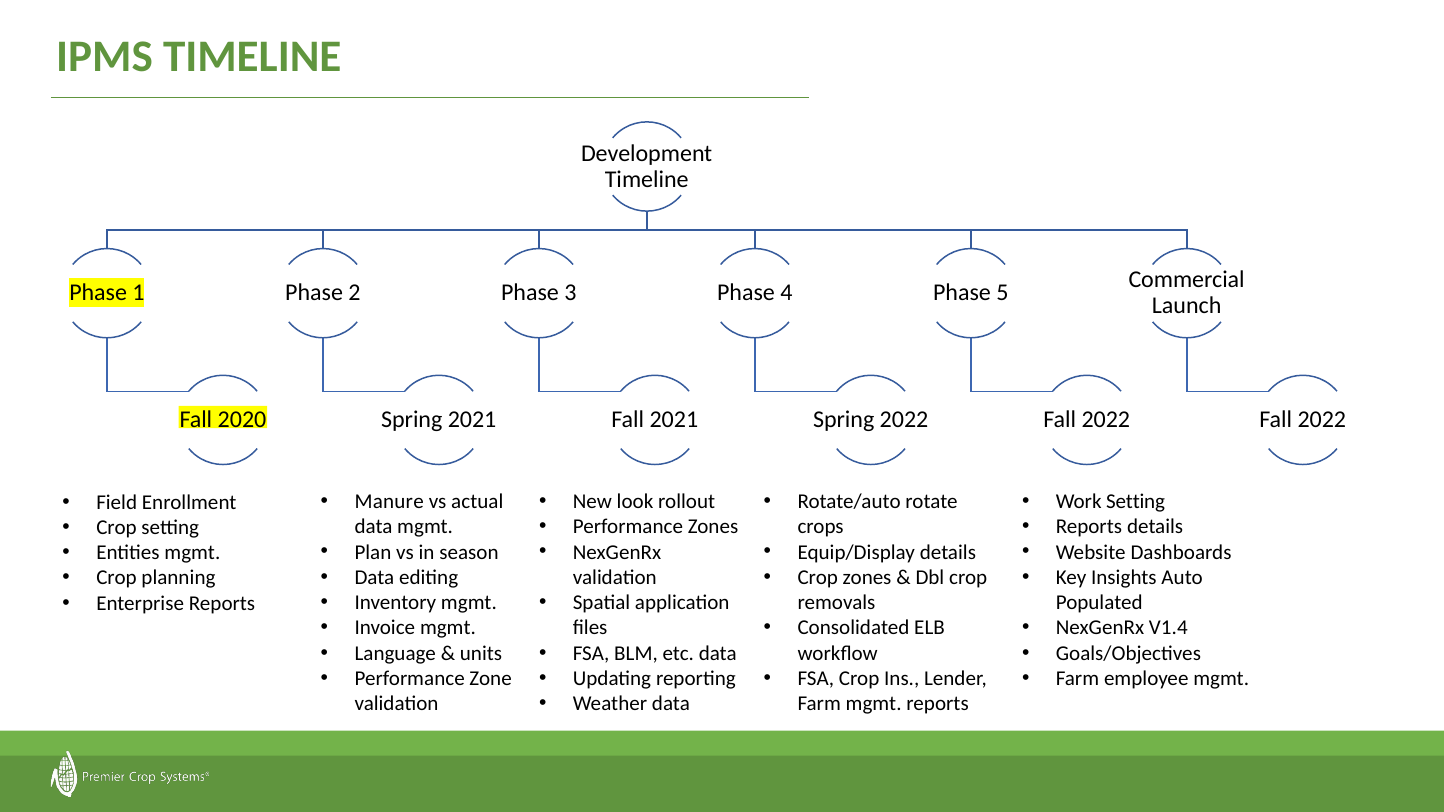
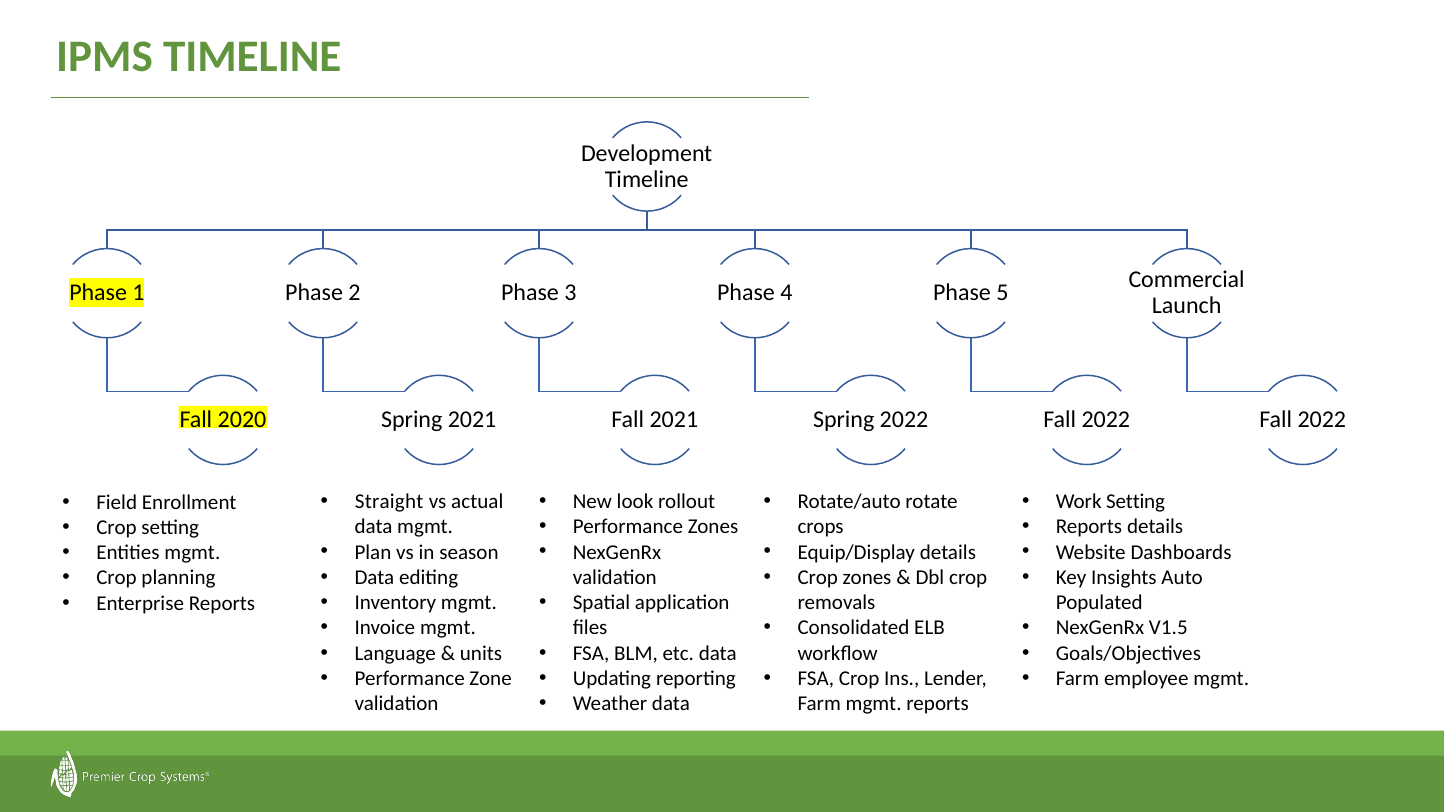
Manure: Manure -> Straight
V1.4: V1.4 -> V1.5
